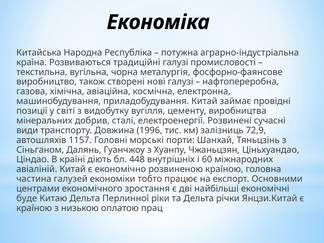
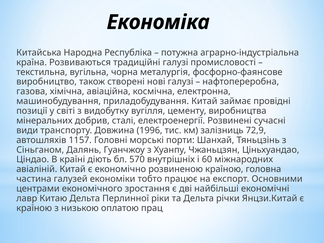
448: 448 -> 570
буде: буде -> лавр
